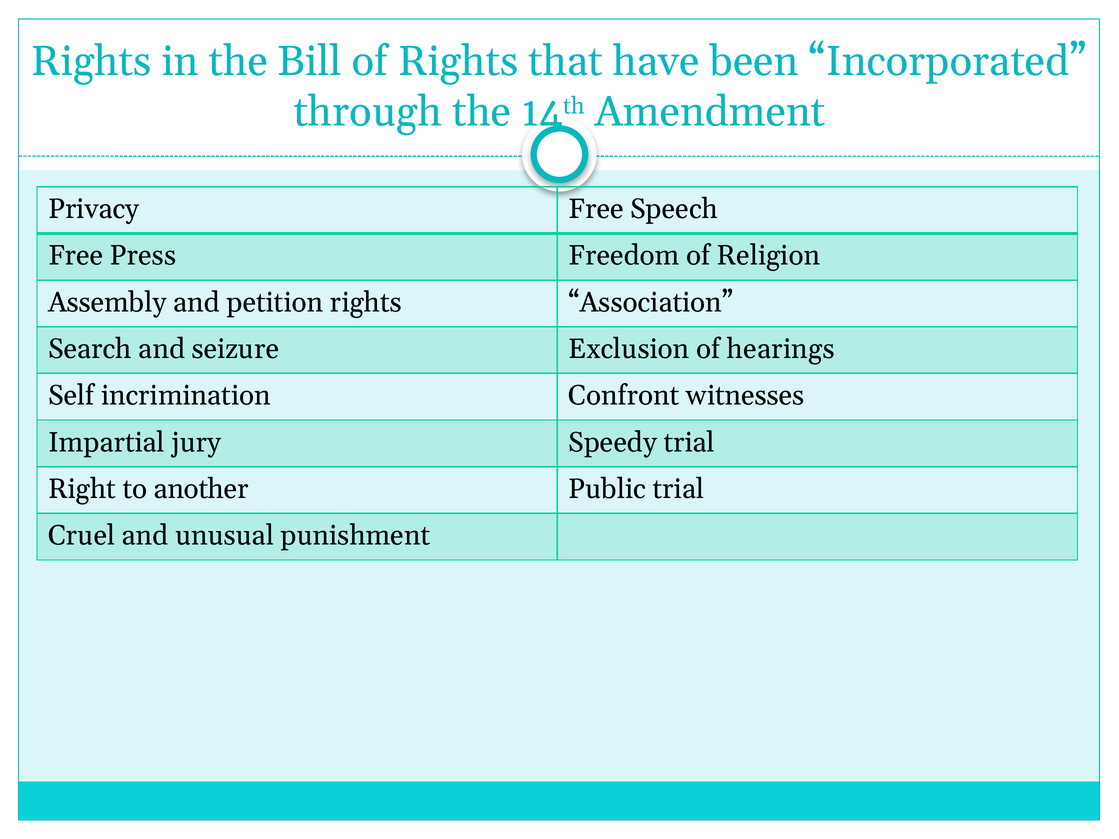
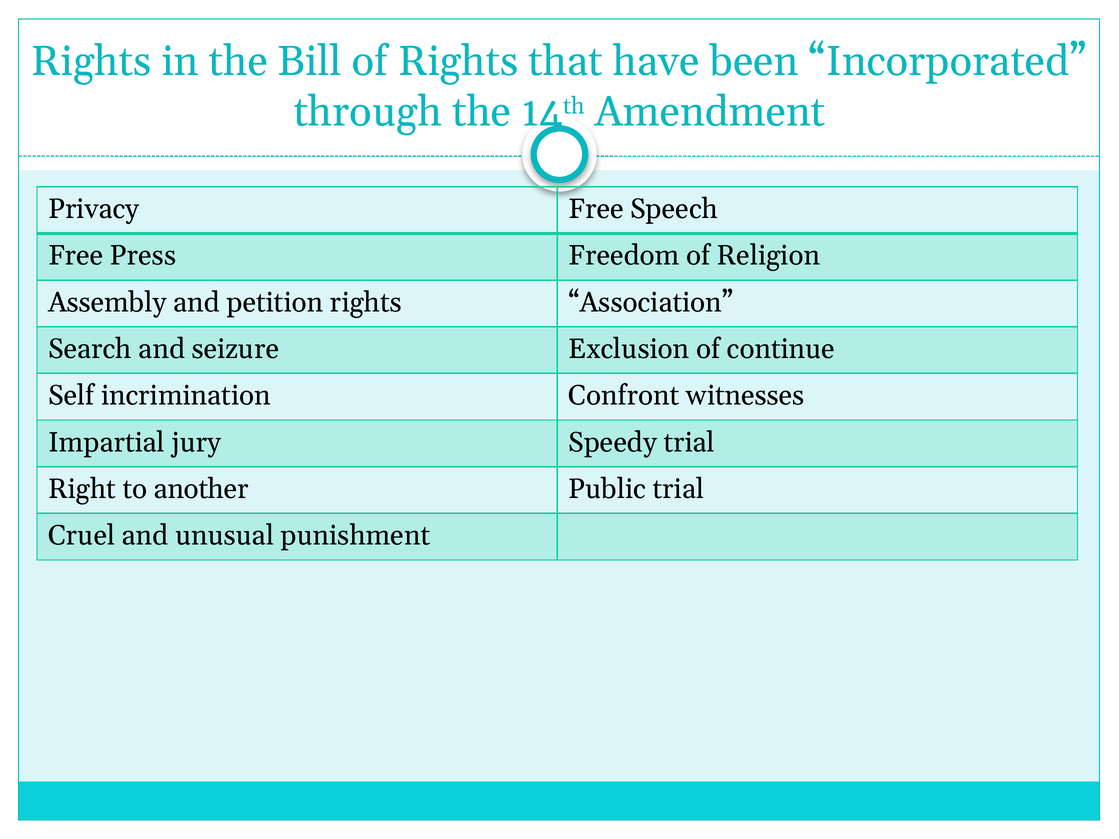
hearings: hearings -> continue
